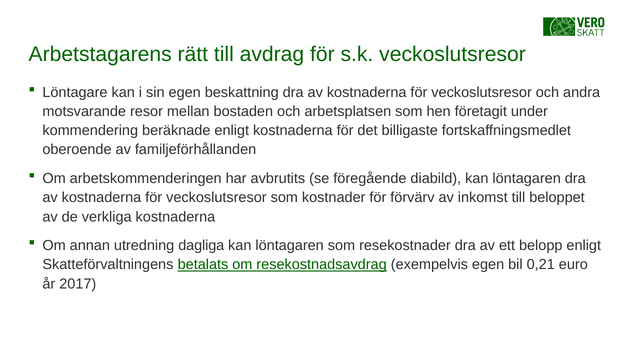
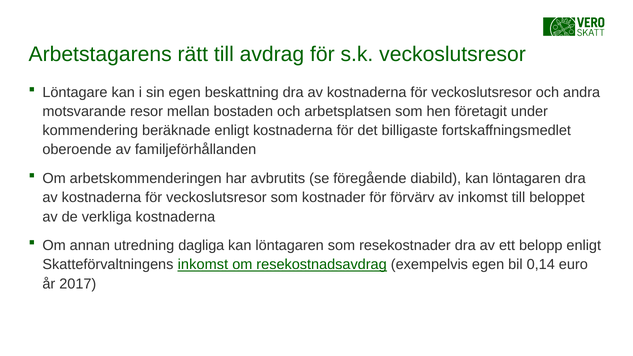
Skatteförvaltningens betalats: betalats -> inkomst
0,21: 0,21 -> 0,14
